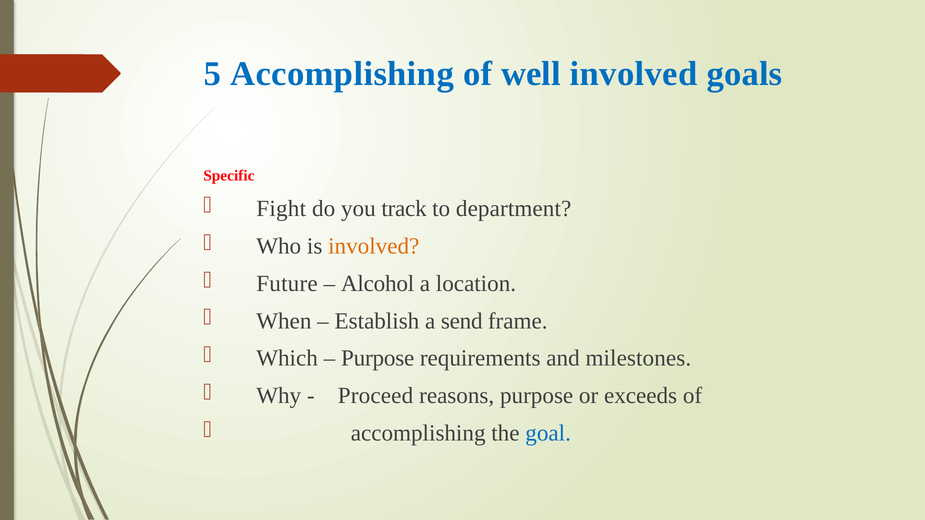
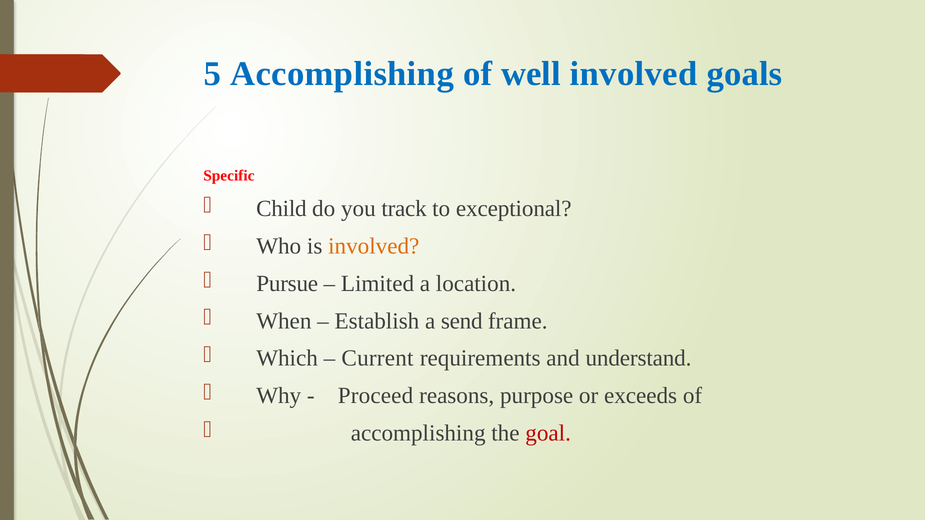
Fight: Fight -> Child
department: department -> exceptional
Future: Future -> Pursue
Alcohol: Alcohol -> Limited
Purpose at (378, 359): Purpose -> Current
milestones: milestones -> understand
goal colour: blue -> red
